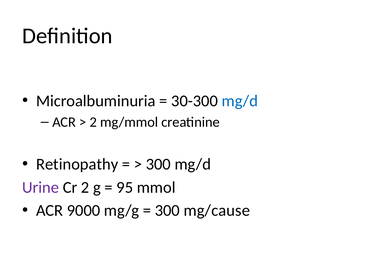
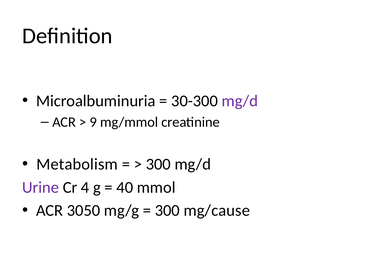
mg/d at (240, 101) colour: blue -> purple
2 at (93, 122): 2 -> 9
Retinopathy: Retinopathy -> Metabolism
Cr 2: 2 -> 4
95: 95 -> 40
9000: 9000 -> 3050
